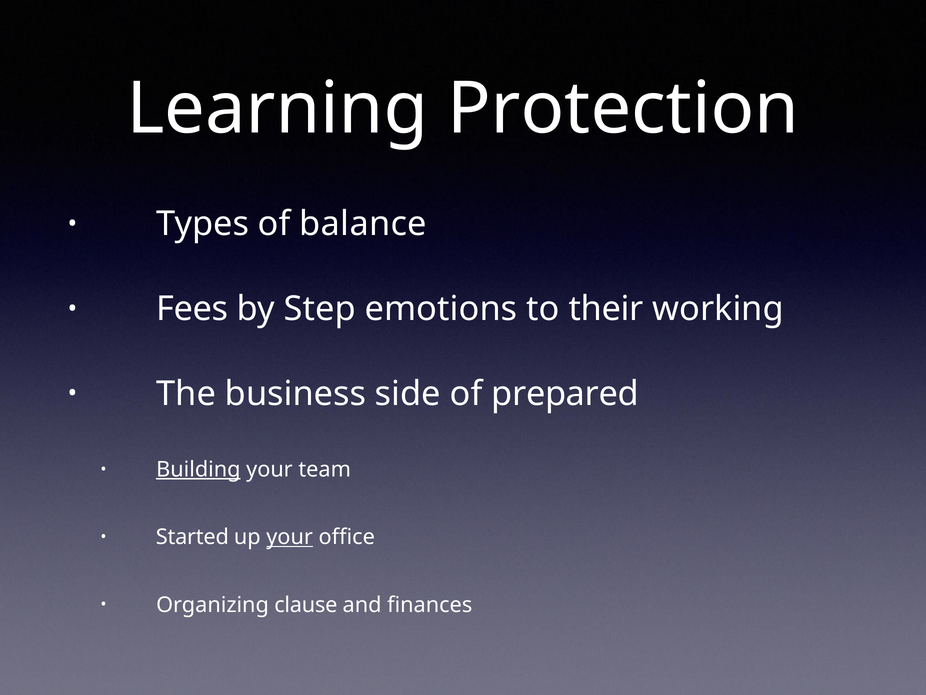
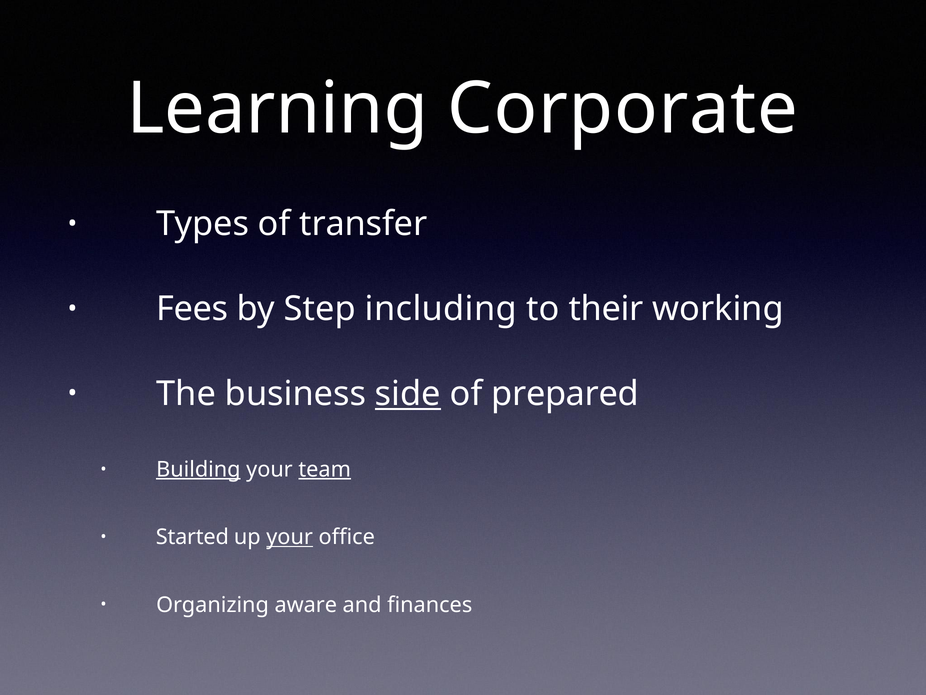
Protection: Protection -> Corporate
balance: balance -> transfer
emotions: emotions -> including
side underline: none -> present
team underline: none -> present
clause: clause -> aware
